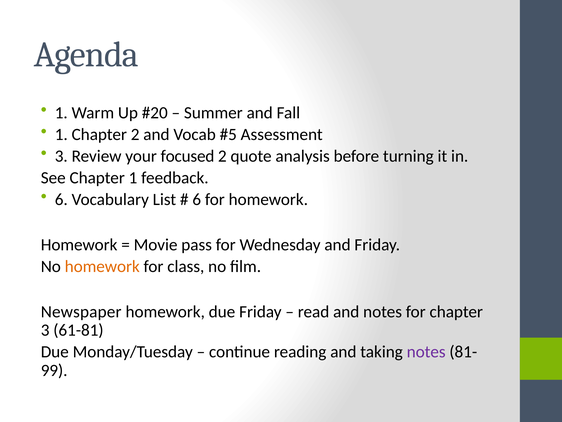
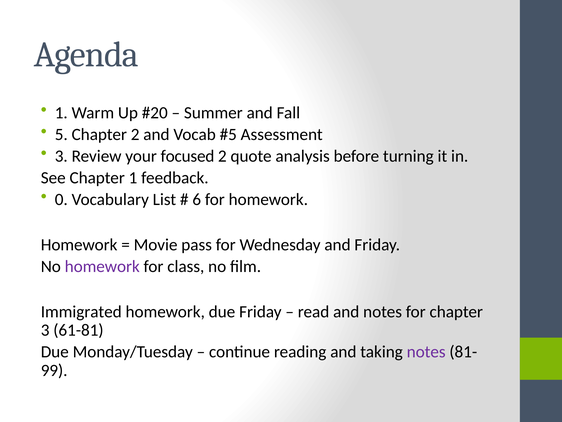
1 at (61, 134): 1 -> 5
6 at (61, 199): 6 -> 0
homework at (102, 266) colour: orange -> purple
Newspaper: Newspaper -> Immigrated
